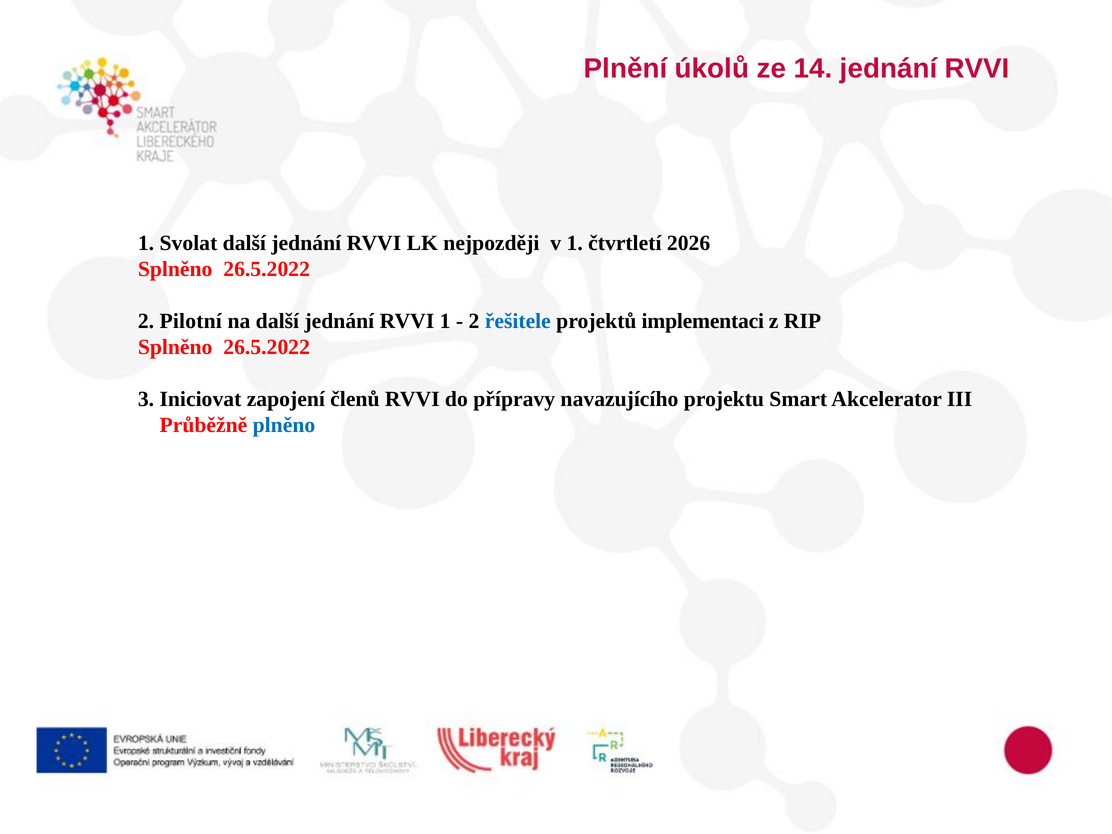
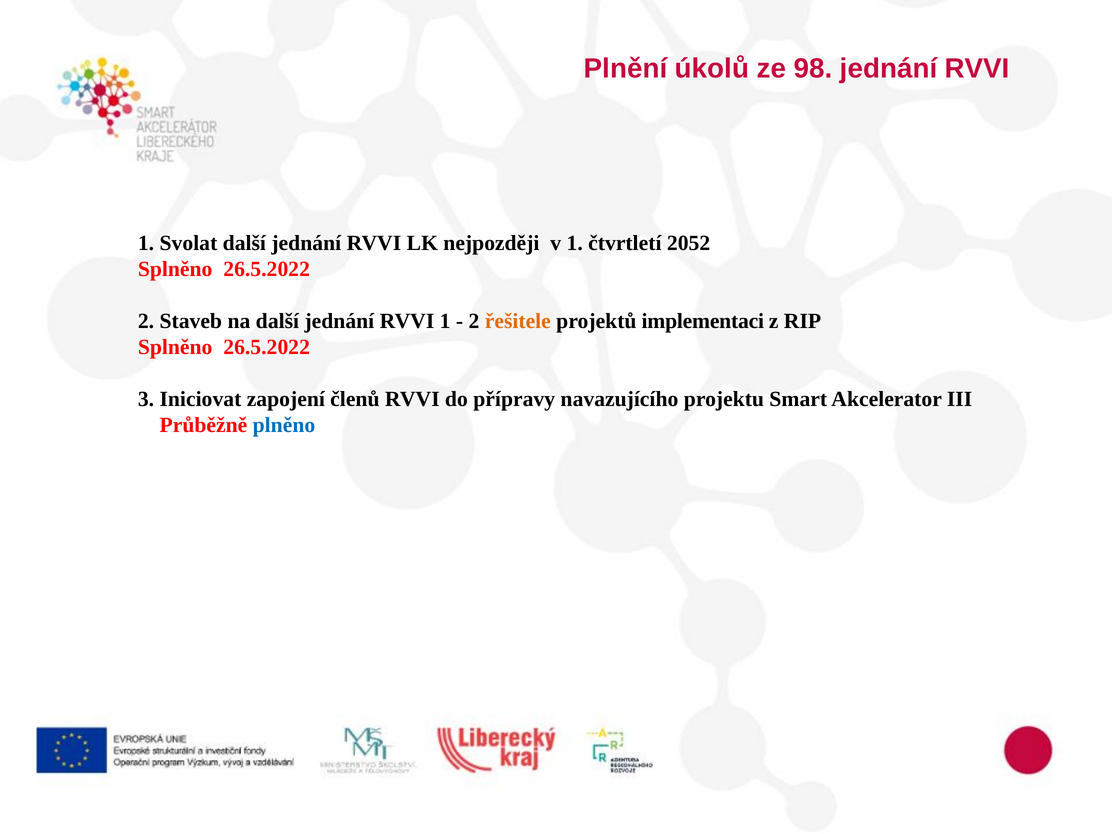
14: 14 -> 98
2026: 2026 -> 2052
Pilotní: Pilotní -> Staveb
řešitele colour: blue -> orange
